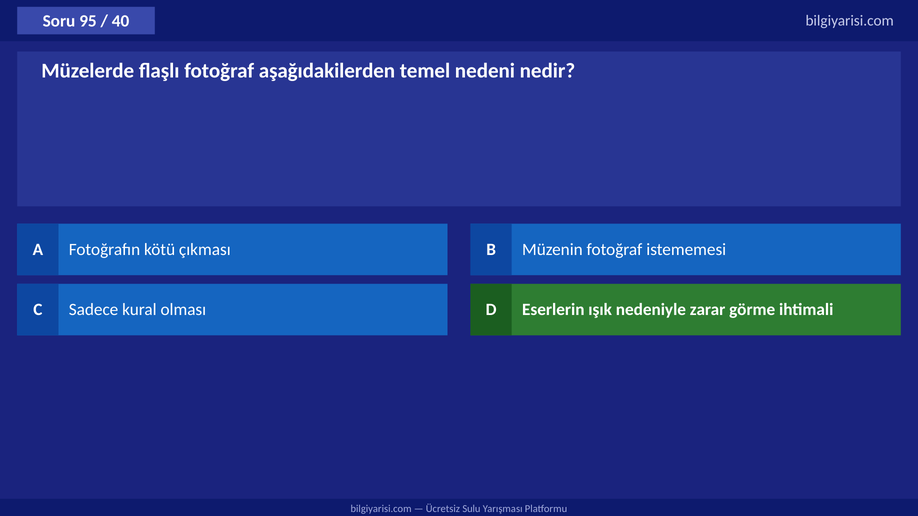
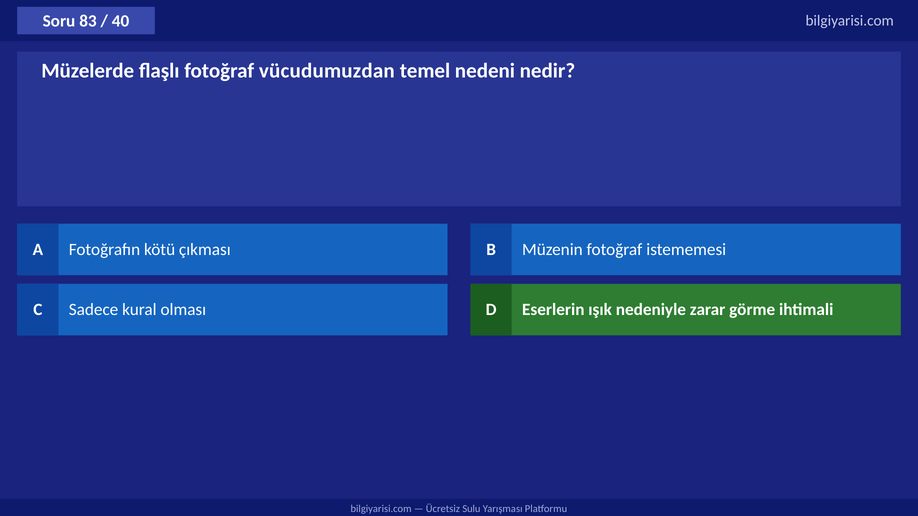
95: 95 -> 83
aşağıdakilerden: aşağıdakilerden -> vücudumuzdan
